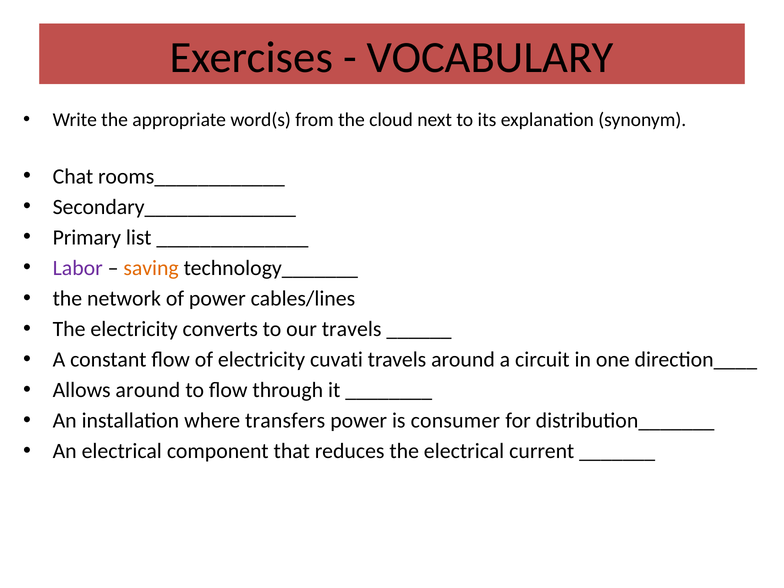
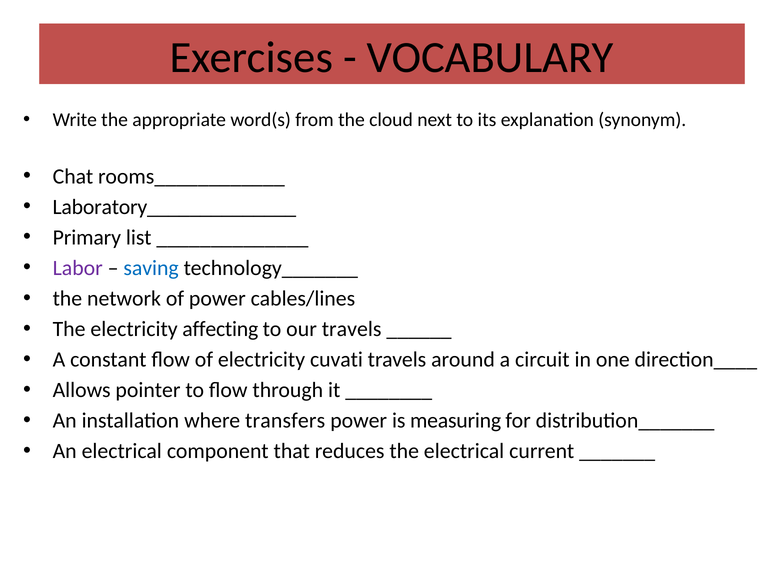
Secondary______________: Secondary______________ -> Laboratory______________
saving colour: orange -> blue
converts: converts -> affecting
Allows around: around -> pointer
consumer: consumer -> measuring
